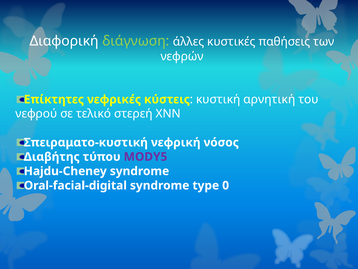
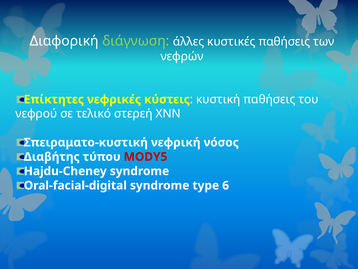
κυστική αρνητική: αρνητική -> παθήσεις
MODY5 colour: purple -> red
0: 0 -> 6
